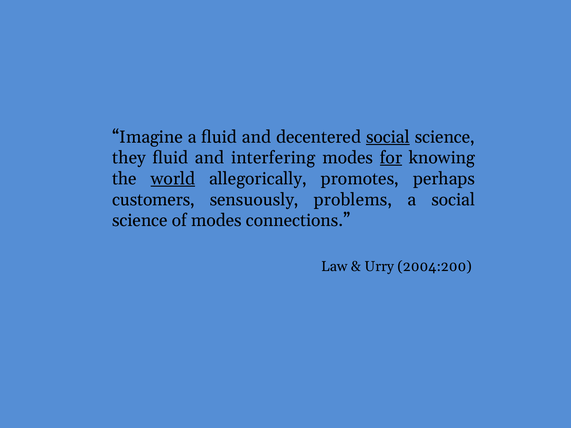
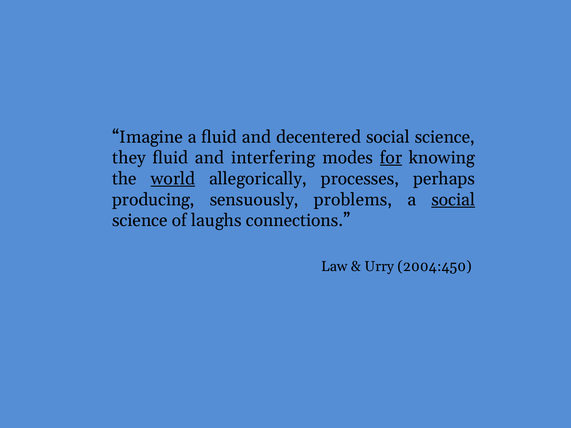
social at (388, 137) underline: present -> none
promotes: promotes -> processes
customers: customers -> producing
social at (453, 200) underline: none -> present
of modes: modes -> laughs
2004:200: 2004:200 -> 2004:450
